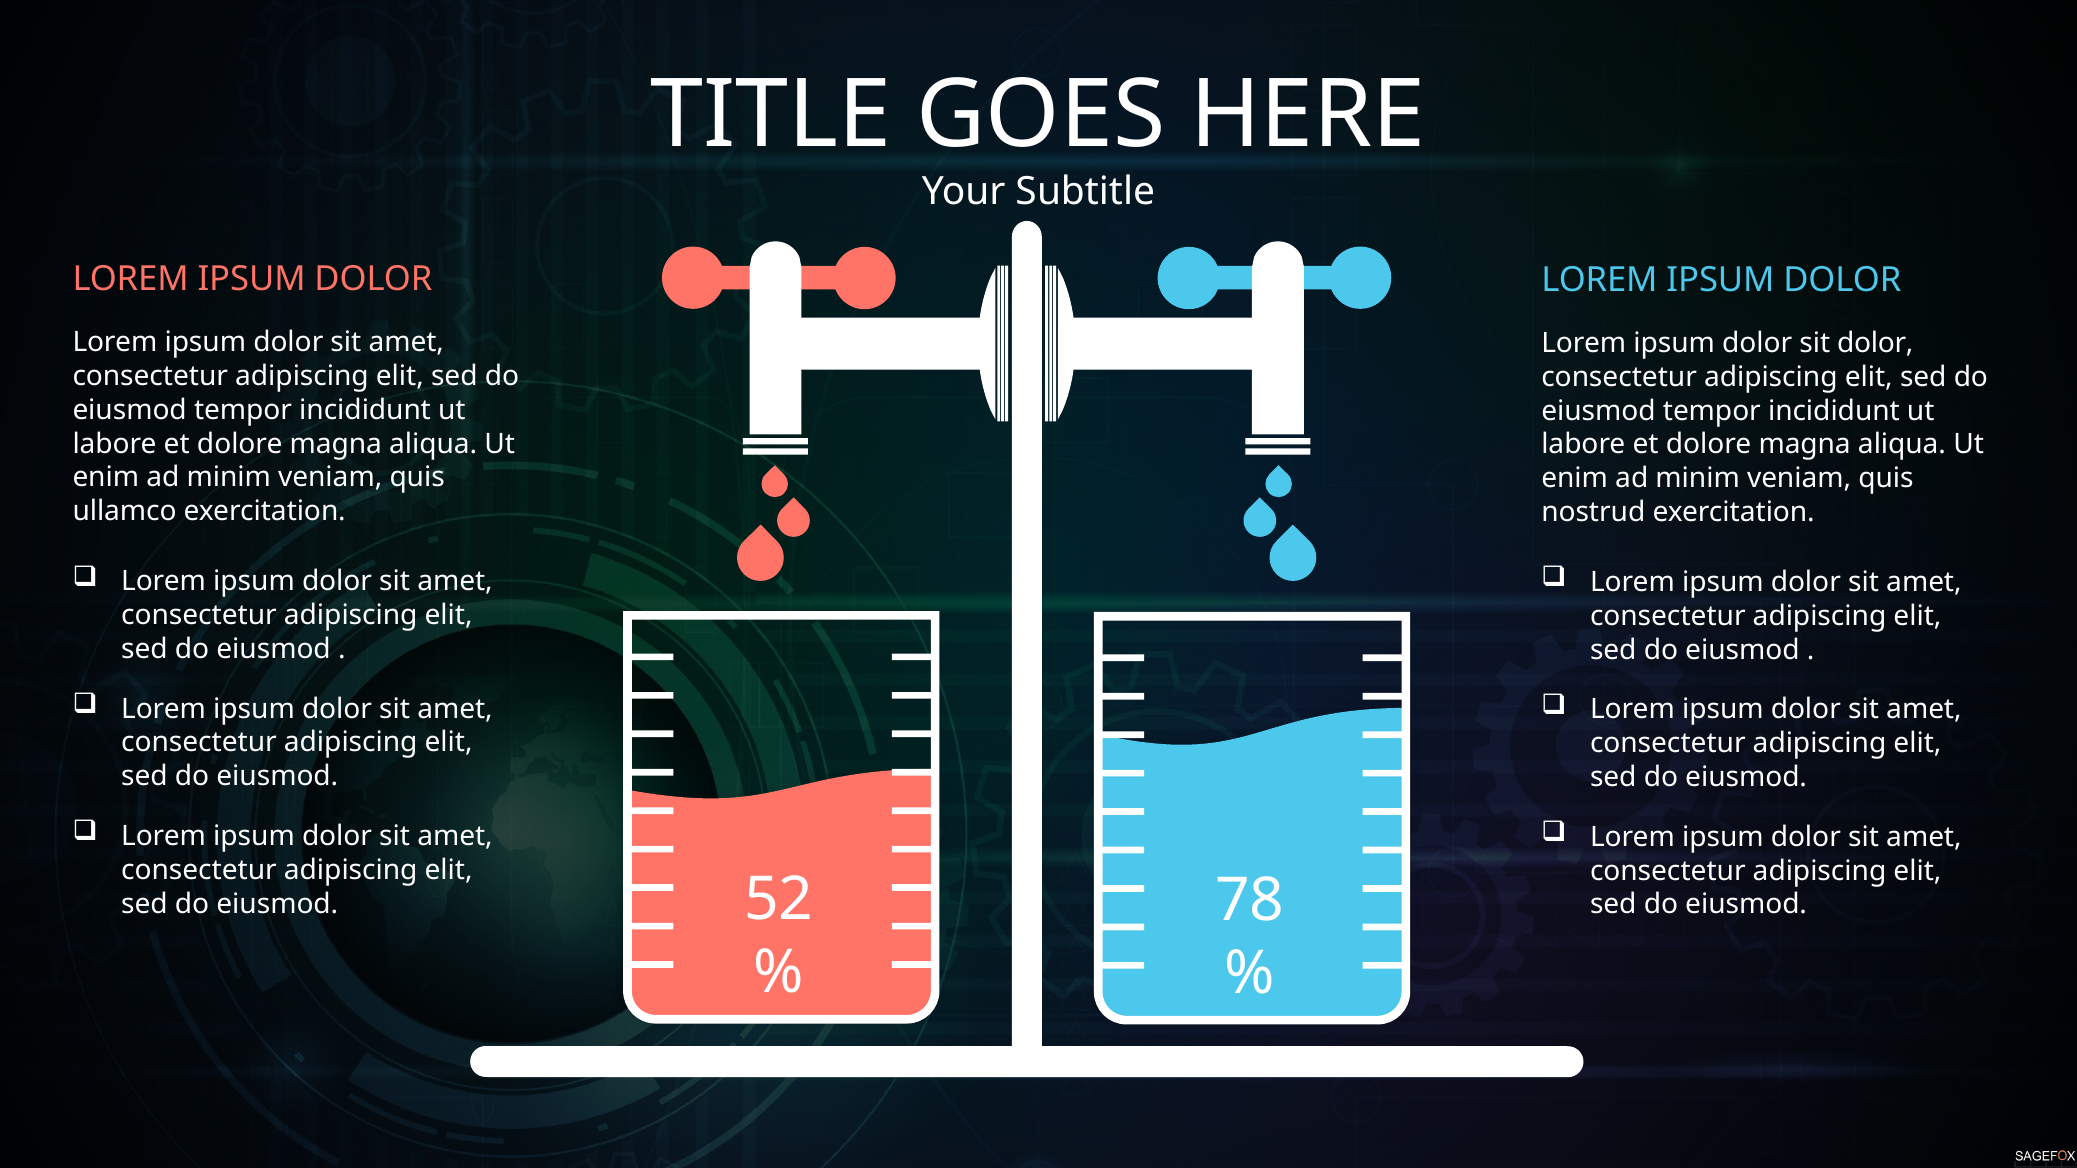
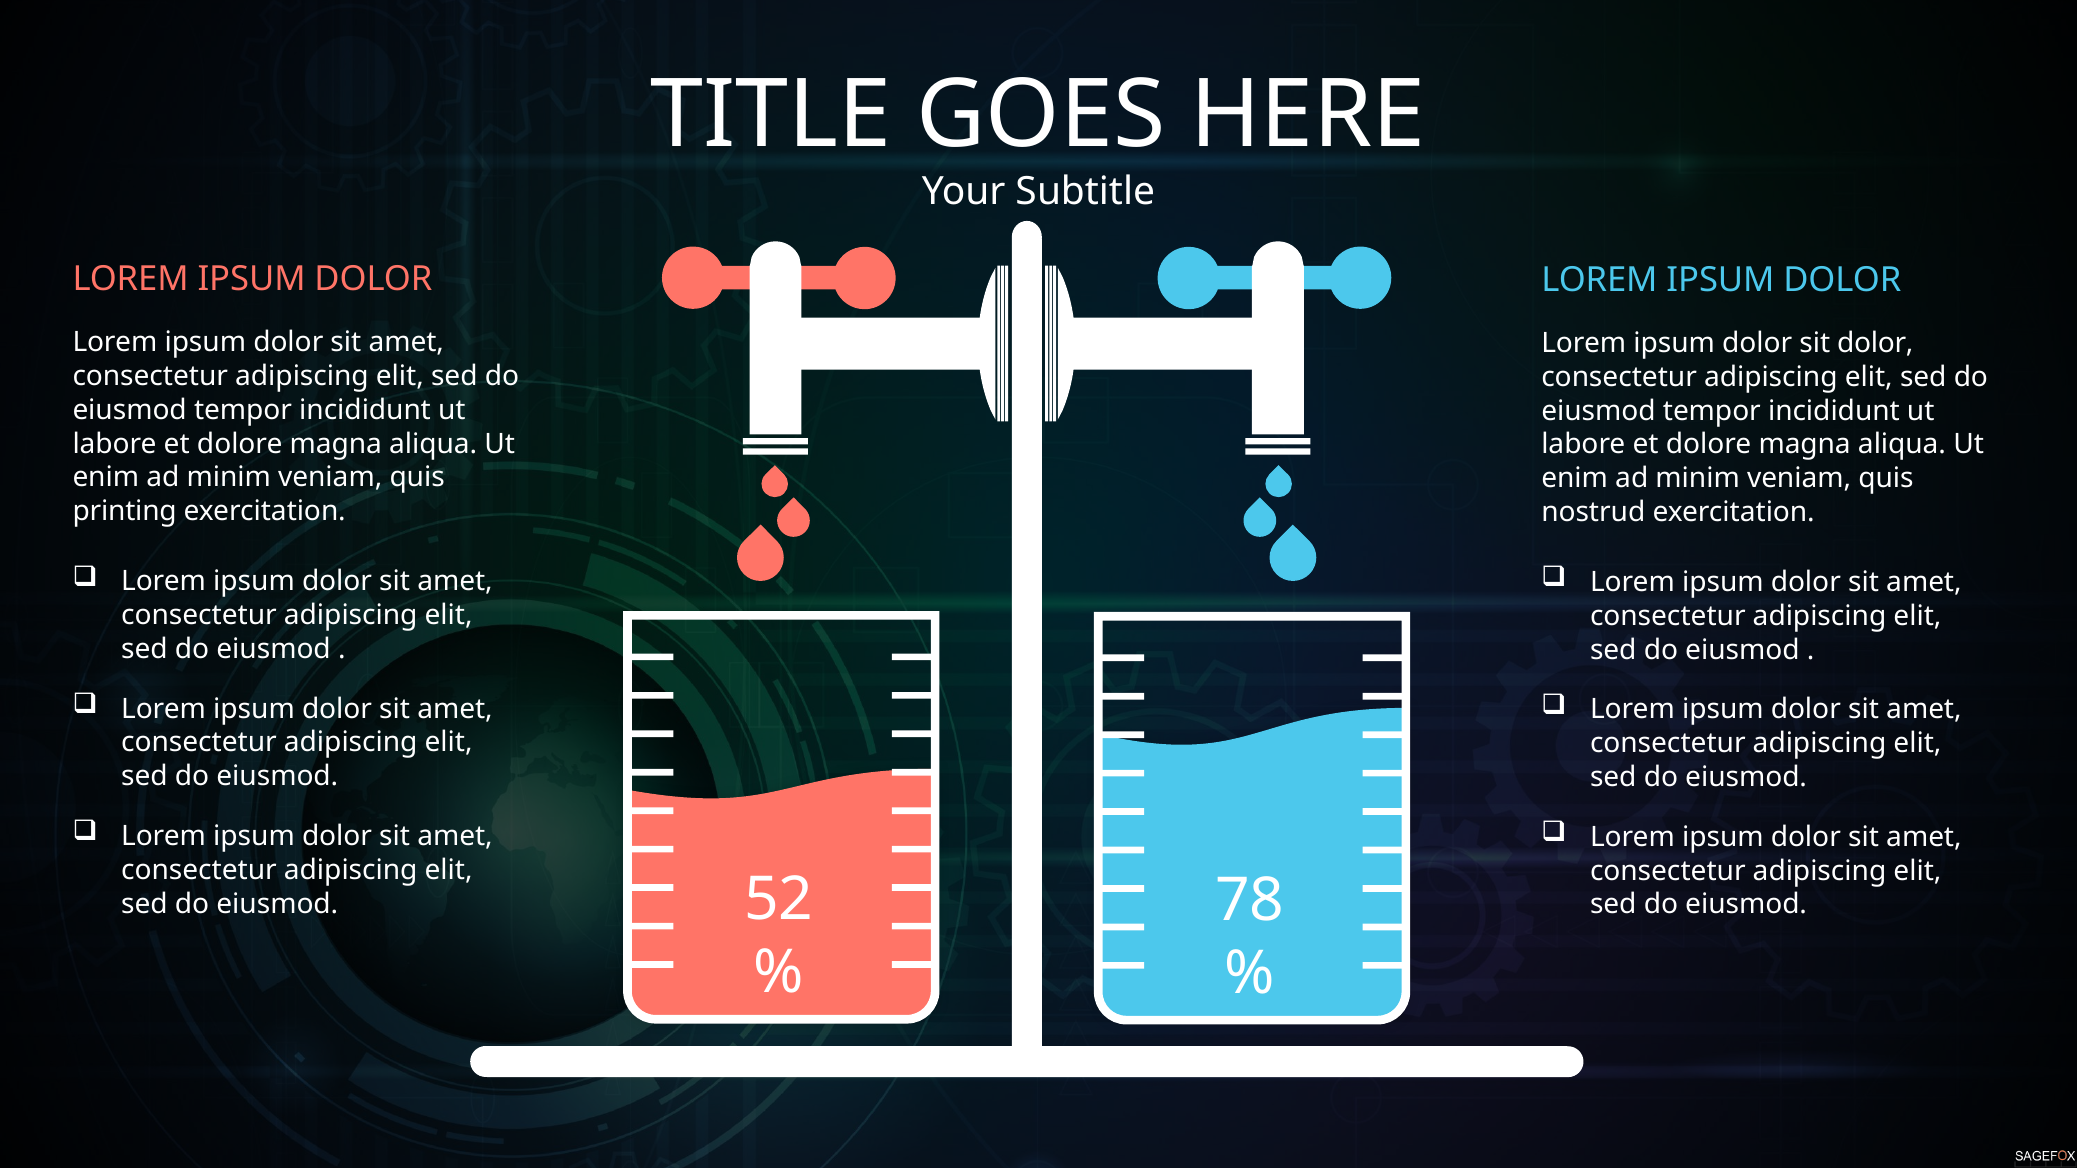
ullamco: ullamco -> printing
